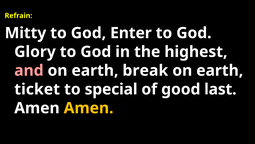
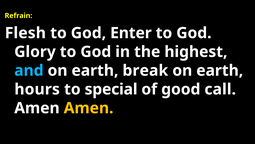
Mitty: Mitty -> Flesh
and colour: pink -> light blue
ticket: ticket -> hours
last: last -> call
